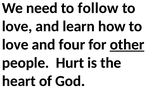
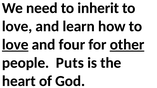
follow: follow -> inherit
love at (15, 45) underline: none -> present
Hurt: Hurt -> Puts
